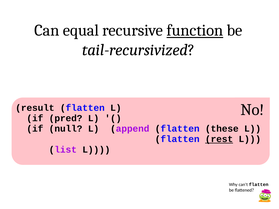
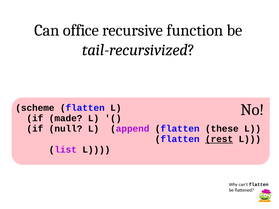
equal: equal -> office
function underline: present -> none
result: result -> scheme
pred: pred -> made
